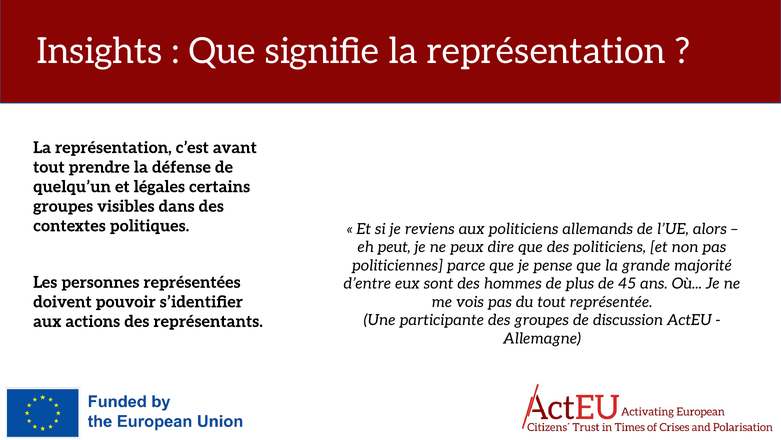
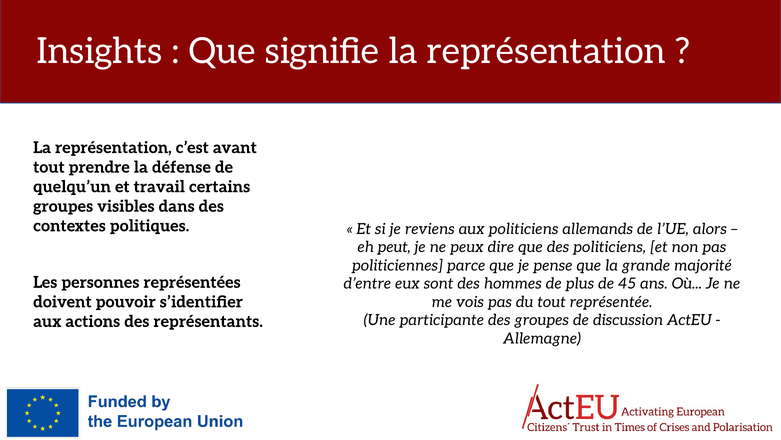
légales: légales -> travail
